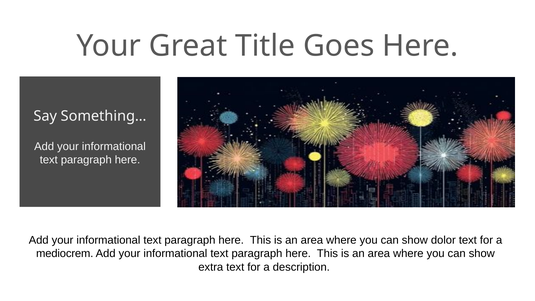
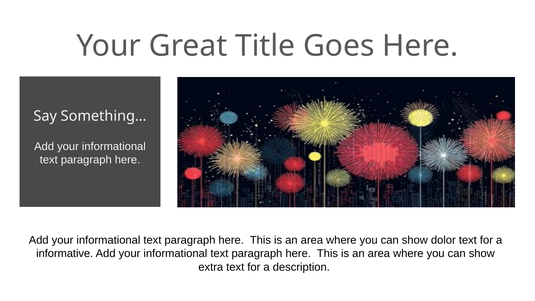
mediocrem: mediocrem -> informative
